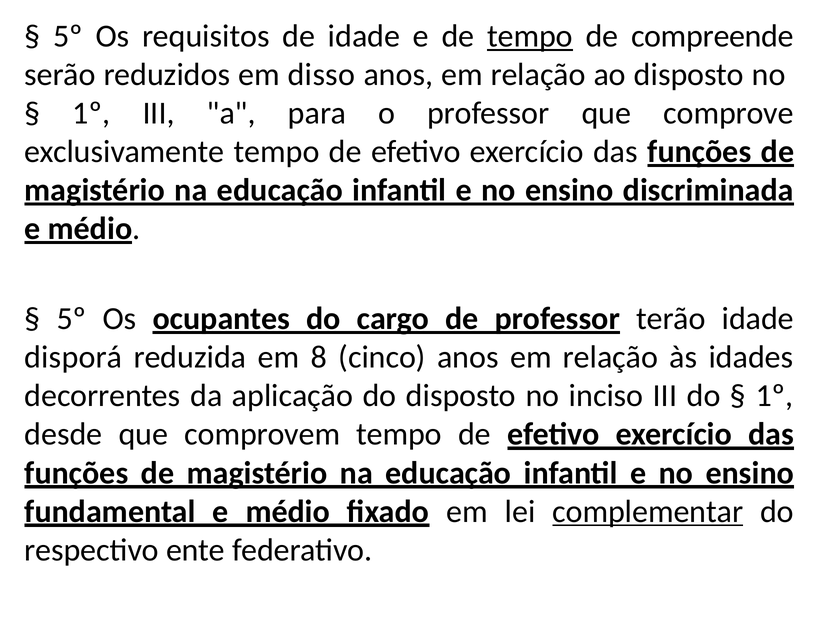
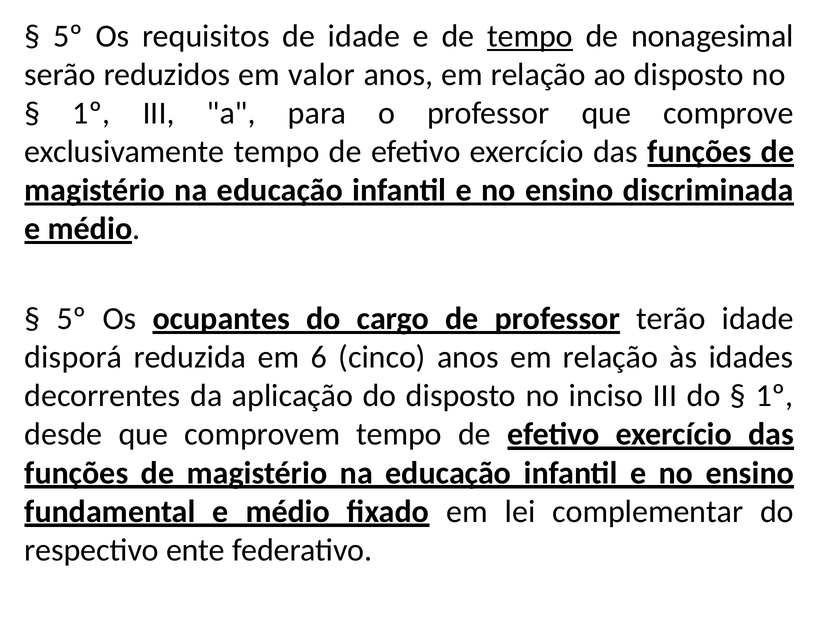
compreende: compreende -> nonagesimal
disso: disso -> valor
8: 8 -> 6
complementar underline: present -> none
